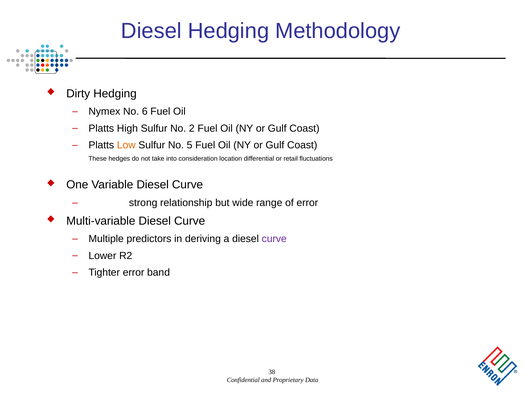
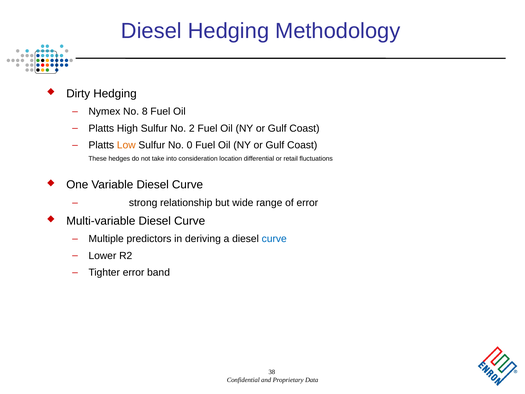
6: 6 -> 8
5: 5 -> 0
curve at (274, 239) colour: purple -> blue
